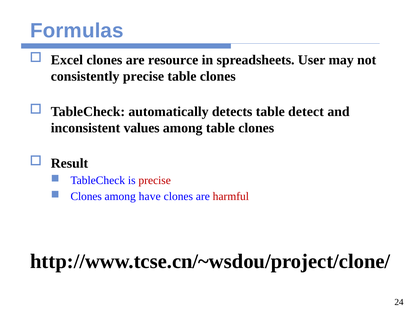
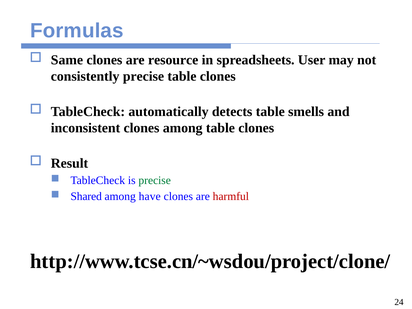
Excel: Excel -> Same
detect: detect -> smells
inconsistent values: values -> clones
precise at (155, 181) colour: red -> green
Clones at (86, 197): Clones -> Shared
